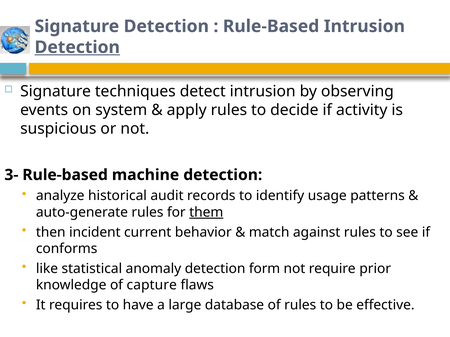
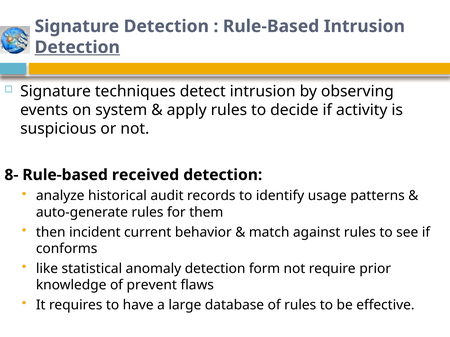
3-: 3- -> 8-
machine: machine -> received
them underline: present -> none
capture: capture -> prevent
